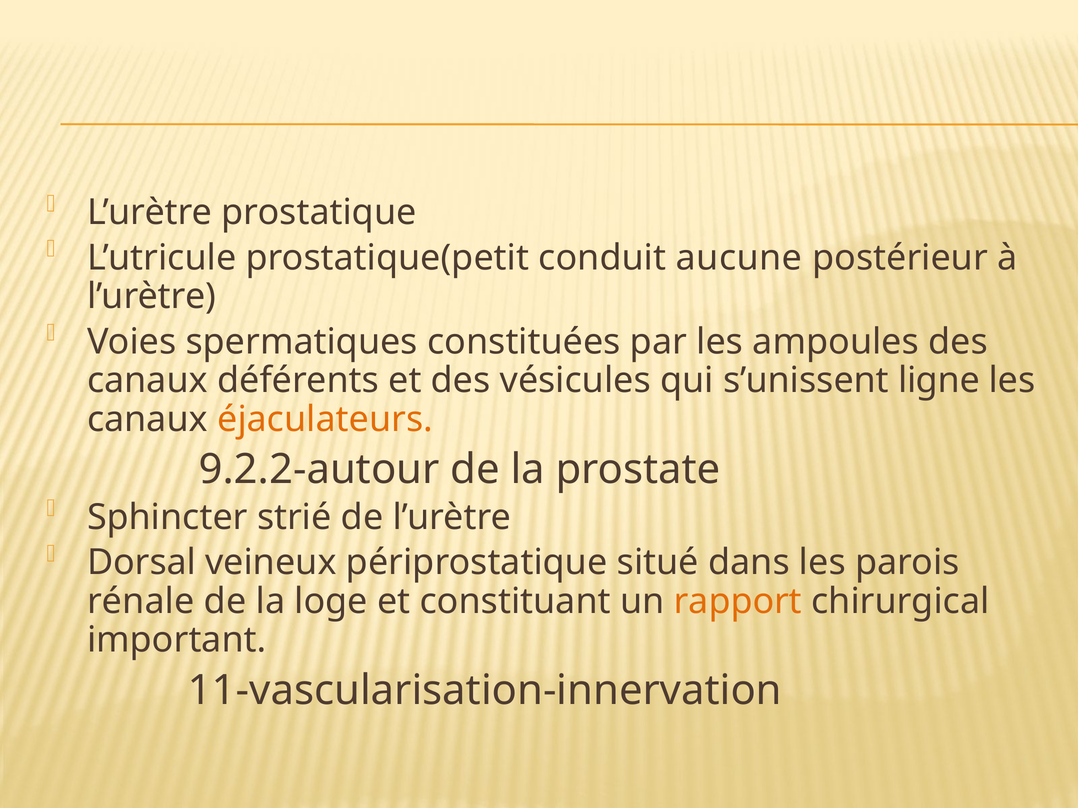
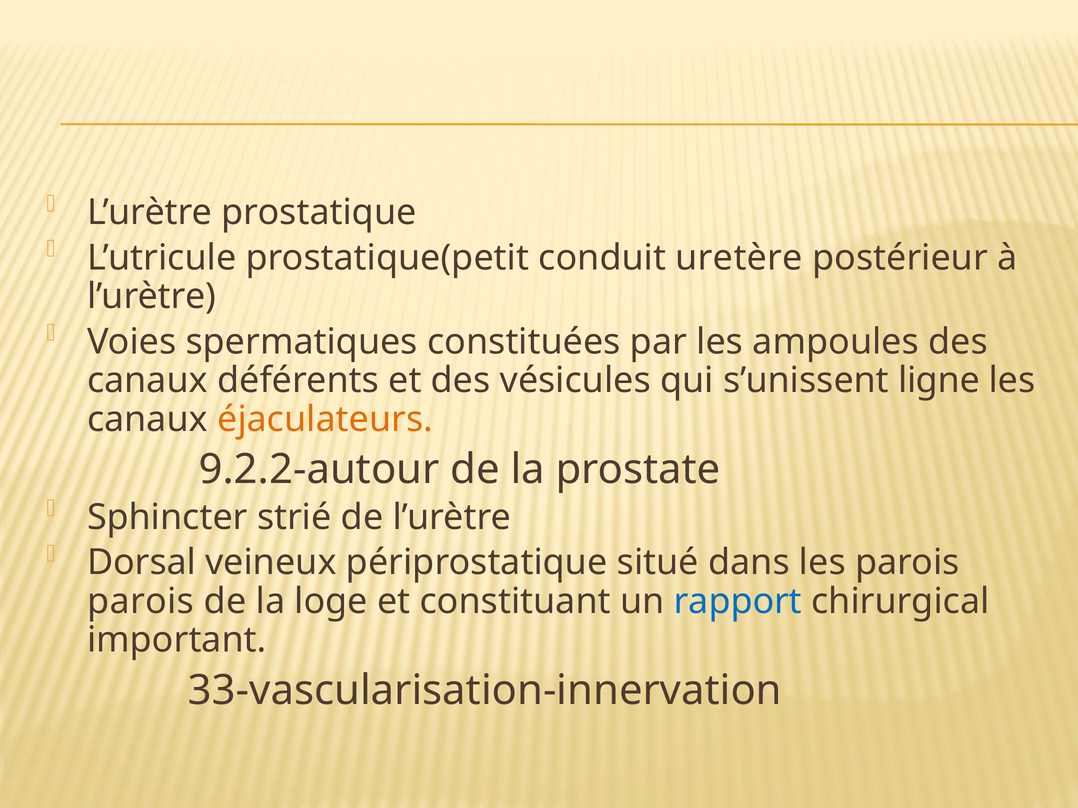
aucune: aucune -> uretère
rénale at (141, 602): rénale -> parois
rapport colour: orange -> blue
11-vascularisation-innervation: 11-vascularisation-innervation -> 33-vascularisation-innervation
